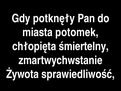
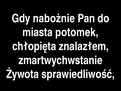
potknęły: potknęły -> nabożnie
śmiertelny: śmiertelny -> znalazłem
